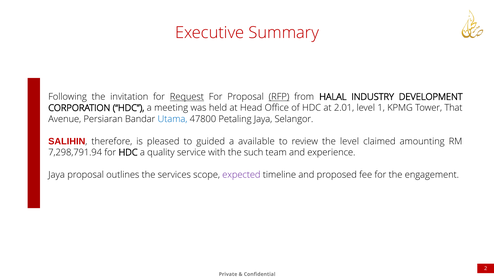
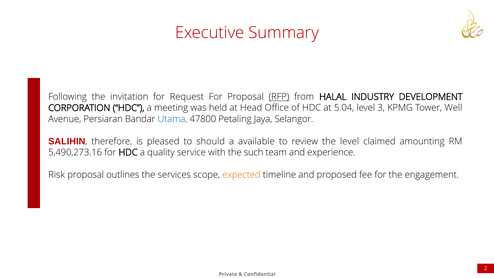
Request underline: present -> none
2.01: 2.01 -> 5.04
1: 1 -> 3
That: That -> Well
guided: guided -> should
7,298,791.94: 7,298,791.94 -> 5,490,273.16
Jaya at (57, 175): Jaya -> Risk
expected colour: purple -> orange
